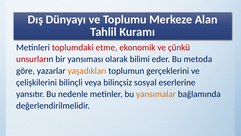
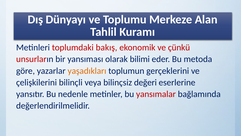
etme: etme -> bakış
sosyal: sosyal -> değeri
yansımalar colour: orange -> red
